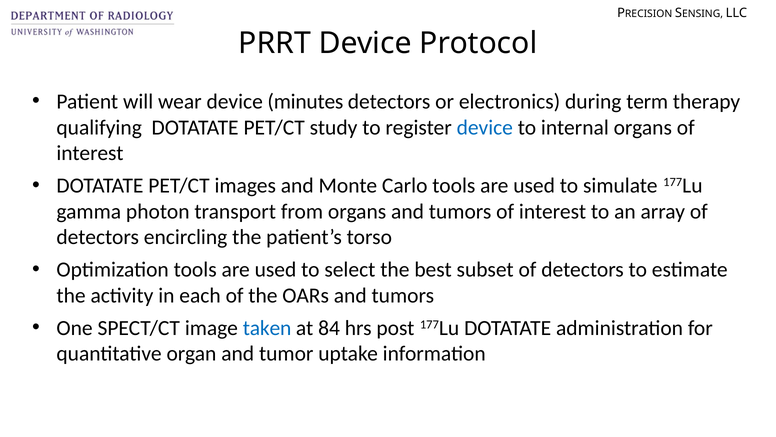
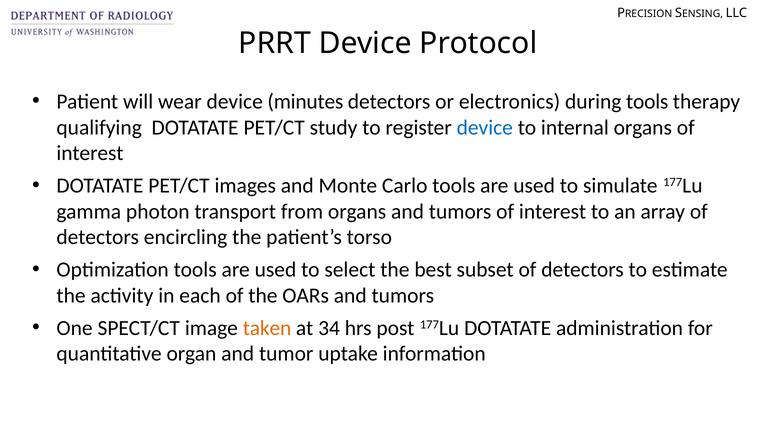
during term: term -> tools
taken colour: blue -> orange
84: 84 -> 34
